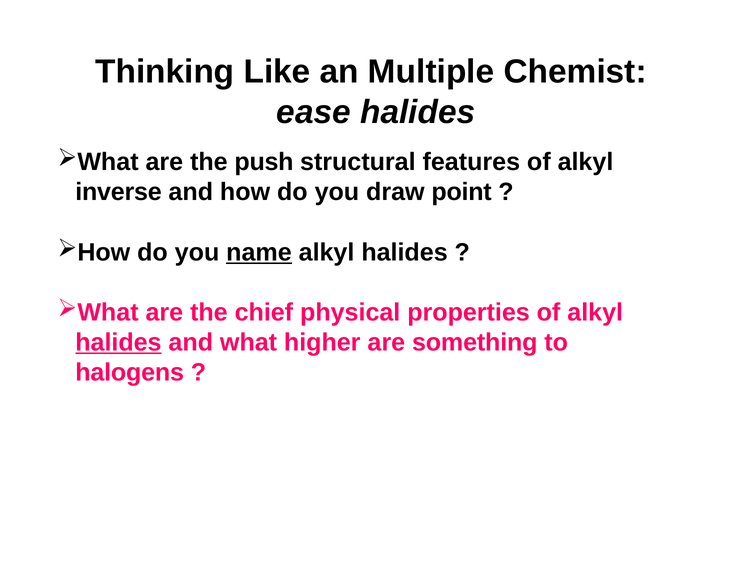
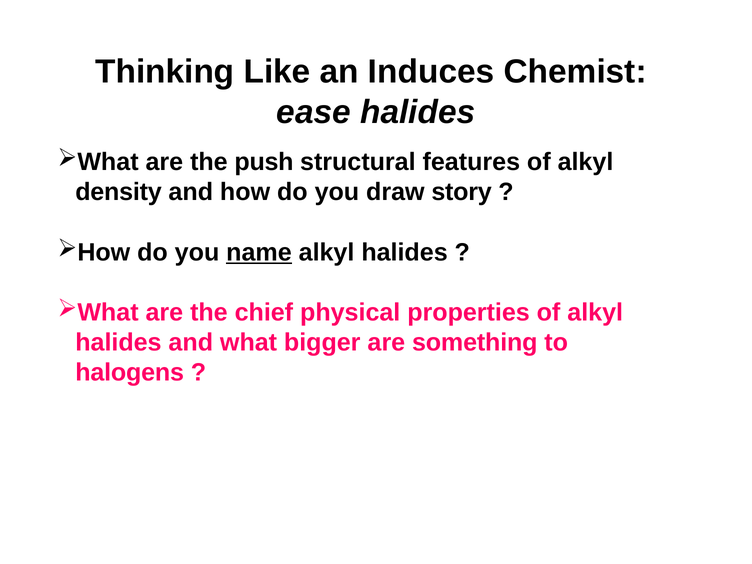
Multiple: Multiple -> Induces
inverse: inverse -> density
point: point -> story
halides at (118, 343) underline: present -> none
higher: higher -> bigger
